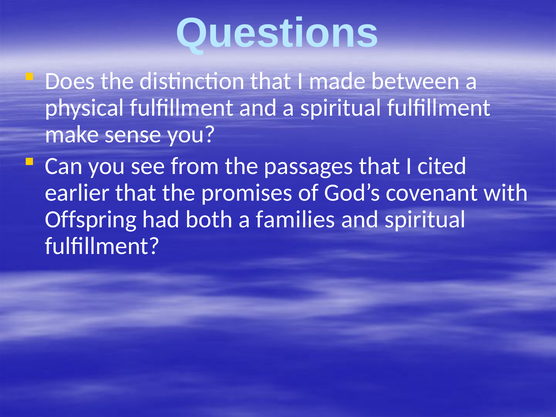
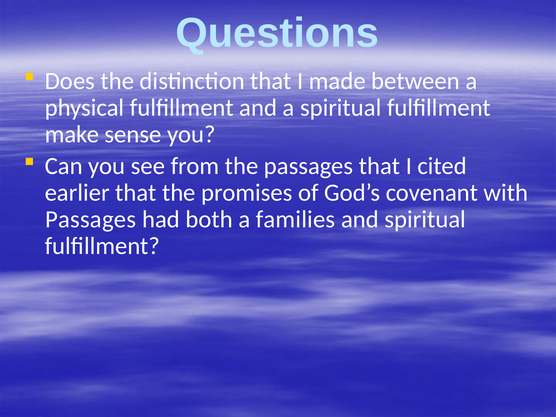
Offspring at (91, 219): Offspring -> Passages
